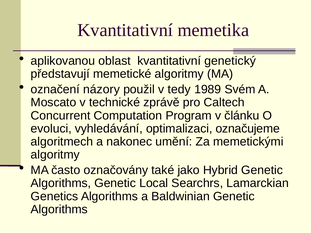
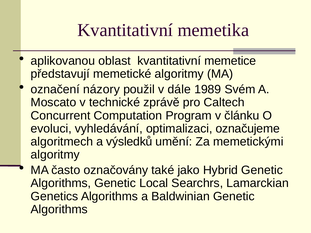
genetický: genetický -> memetice
tedy: tedy -> dále
nakonec: nakonec -> výsledků
